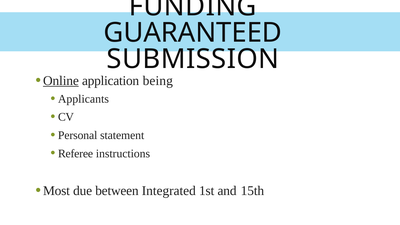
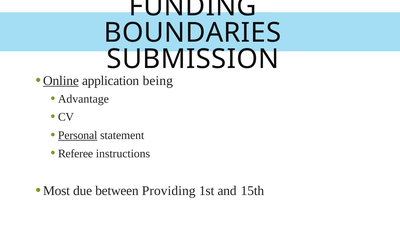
GUARANTEED: GUARANTEED -> BOUNDARIES
Applicants: Applicants -> Advantage
Personal underline: none -> present
Integrated: Integrated -> Providing
